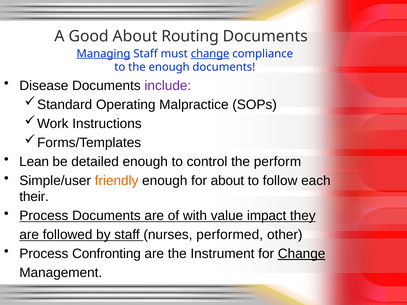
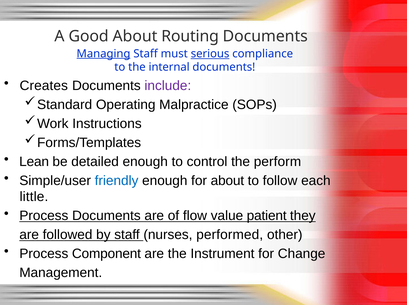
must change: change -> serious
the enough: enough -> internal
Disease: Disease -> Creates
friendly colour: orange -> blue
their: their -> little
with: with -> flow
impact: impact -> patient
Confronting: Confronting -> Component
Change at (302, 254) underline: present -> none
